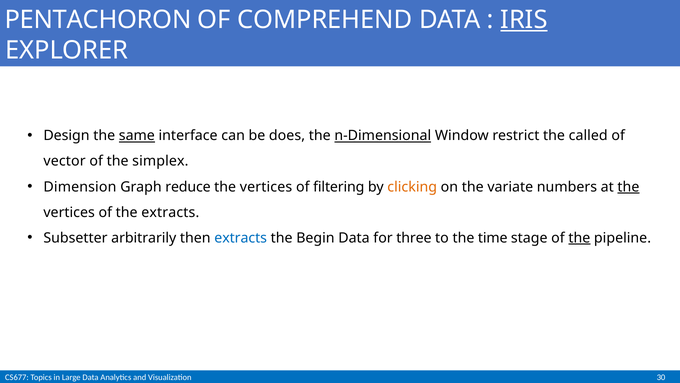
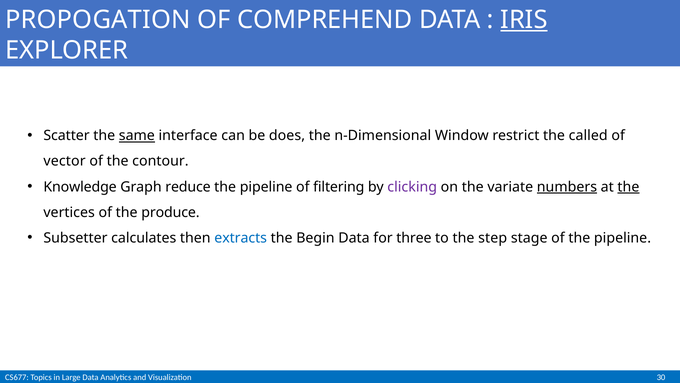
PENTACHORON: PENTACHORON -> PROPOGATION
Design: Design -> Scatter
n-Dimensional underline: present -> none
simplex: simplex -> contour
Dimension: Dimension -> Knowledge
vertices at (266, 187): vertices -> pipeline
clicking colour: orange -> purple
numbers underline: none -> present
the extracts: extracts -> produce
arbitrarily: arbitrarily -> calculates
time: time -> step
the at (579, 238) underline: present -> none
